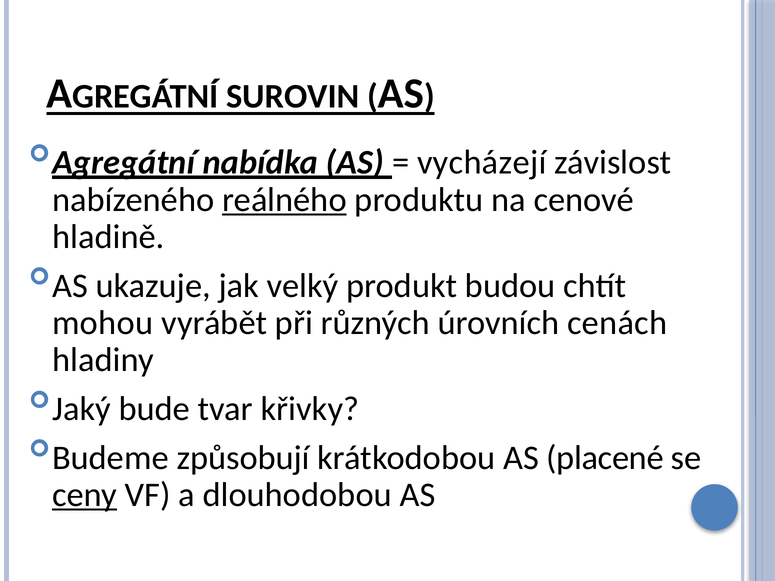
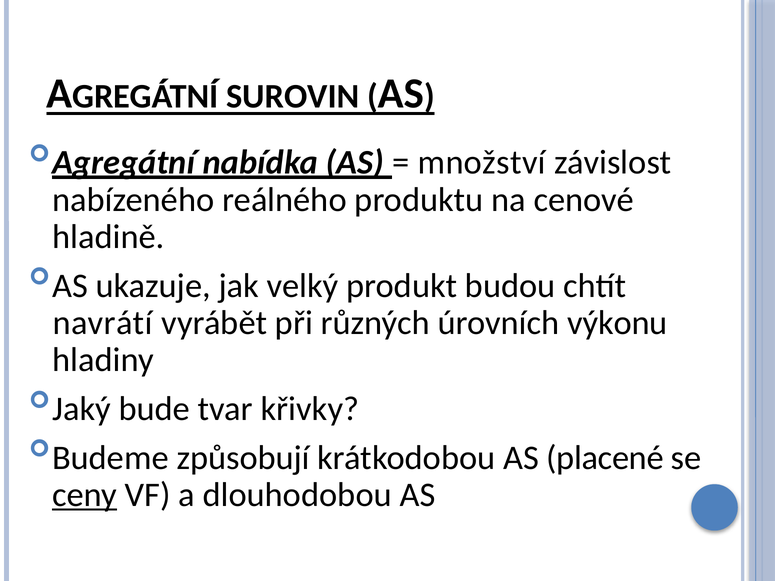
vycházejí: vycházejí -> množství
reálného underline: present -> none
mohou: mohou -> navrátí
cenách: cenách -> výkonu
